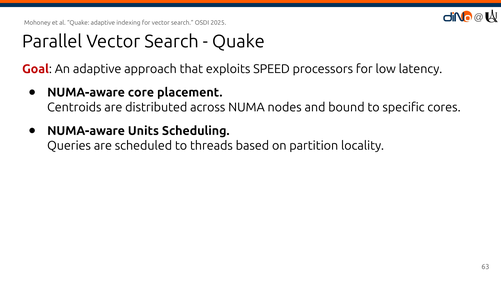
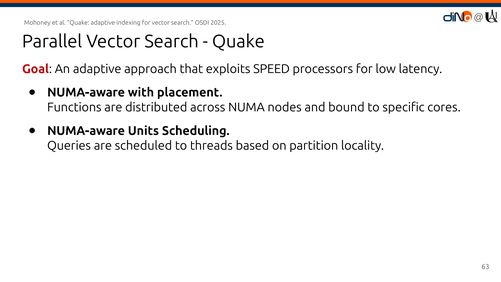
core: core -> with
Centroids: Centroids -> Functions
